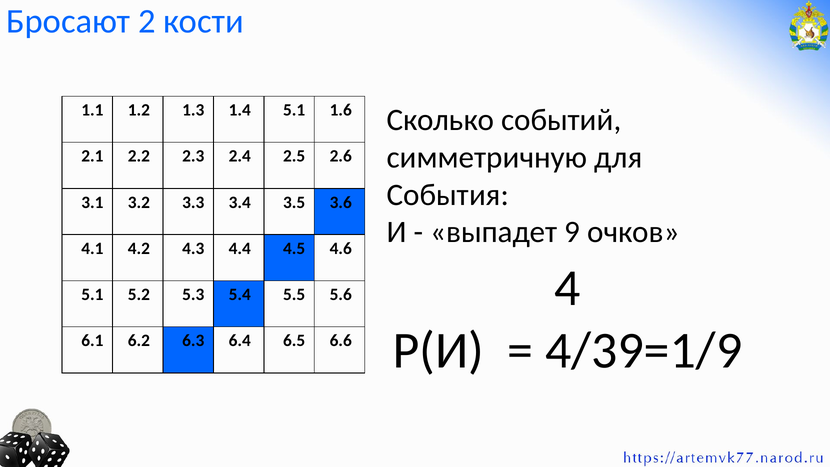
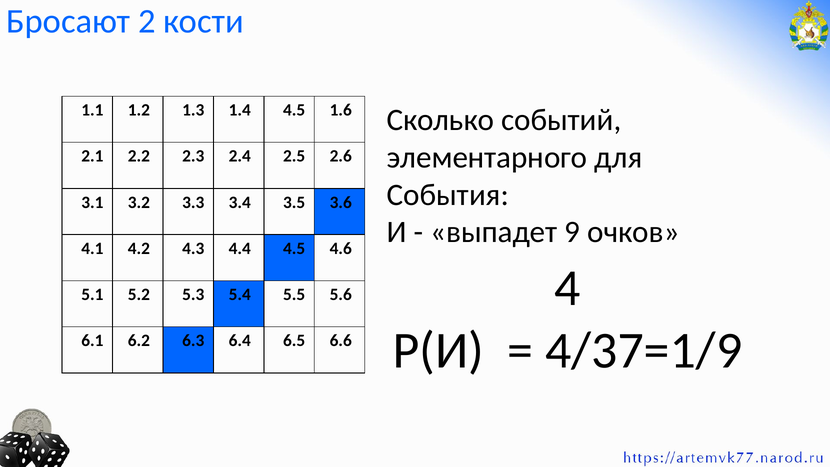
1.4 5.1: 5.1 -> 4.5
симметричную: симметричную -> элементарного
4/39=1/9: 4/39=1/9 -> 4/37=1/9
